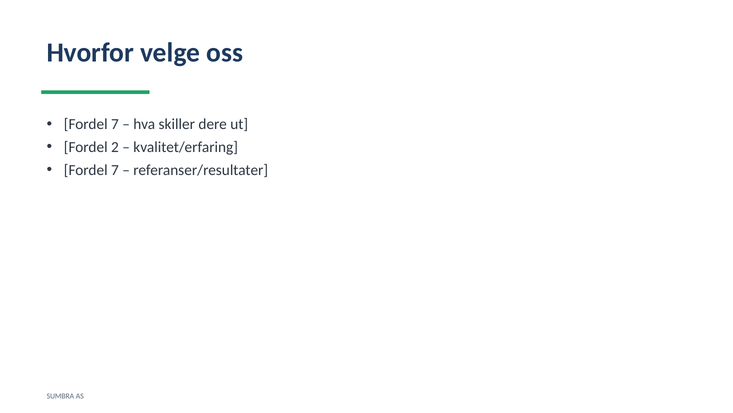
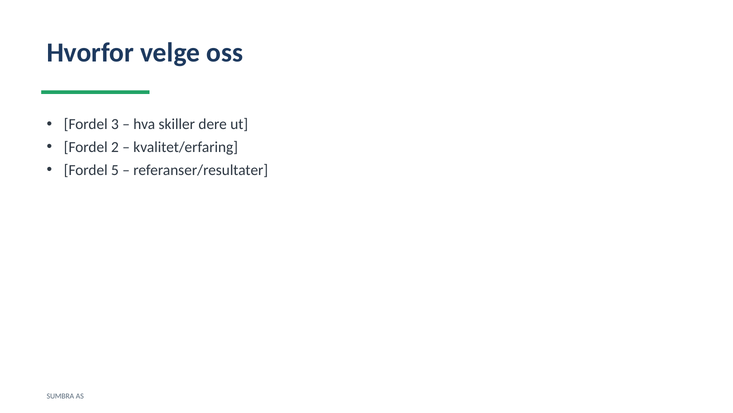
7 at (115, 124): 7 -> 3
7 at (115, 170): 7 -> 5
